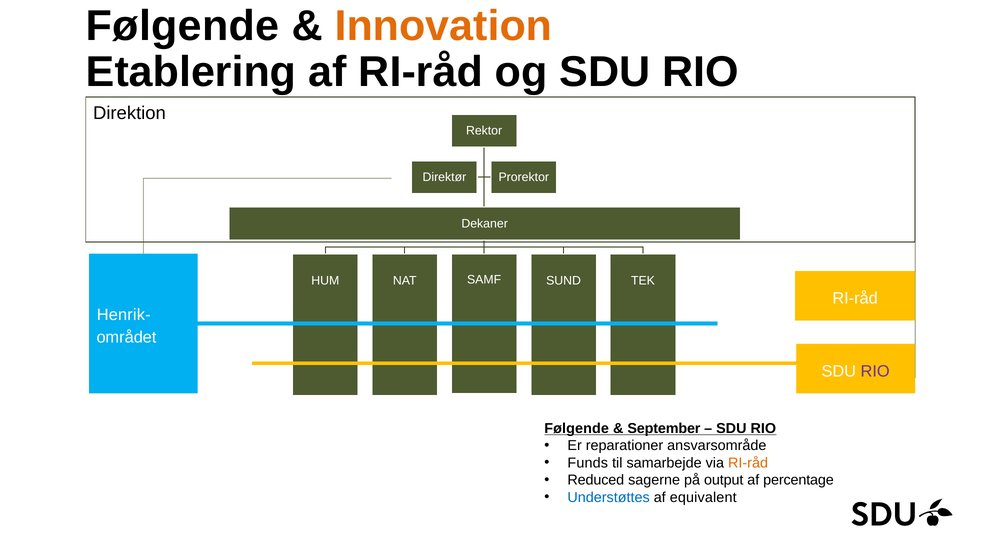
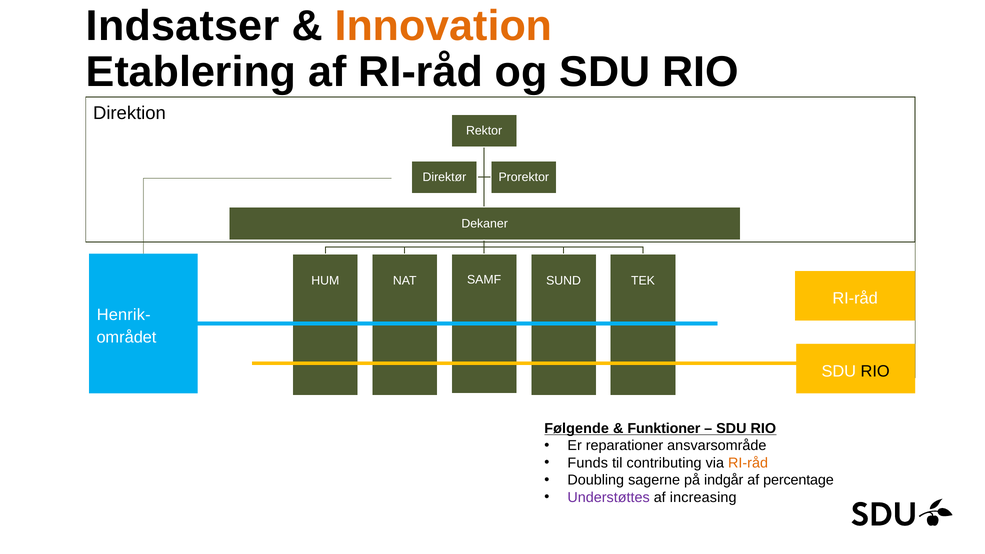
Følgende at (183, 26): Følgende -> Indsatser
RIO at (875, 371) colour: purple -> black
September: September -> Funktioner
samarbejde: samarbejde -> contributing
Reduced: Reduced -> Doubling
output: output -> indgår
Understøttes colour: blue -> purple
equivalent: equivalent -> increasing
